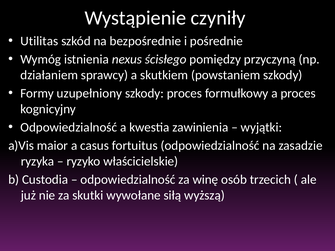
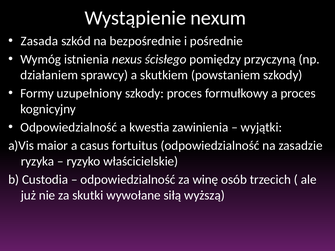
czyniły: czyniły -> nexum
Utilitas: Utilitas -> Zasada
